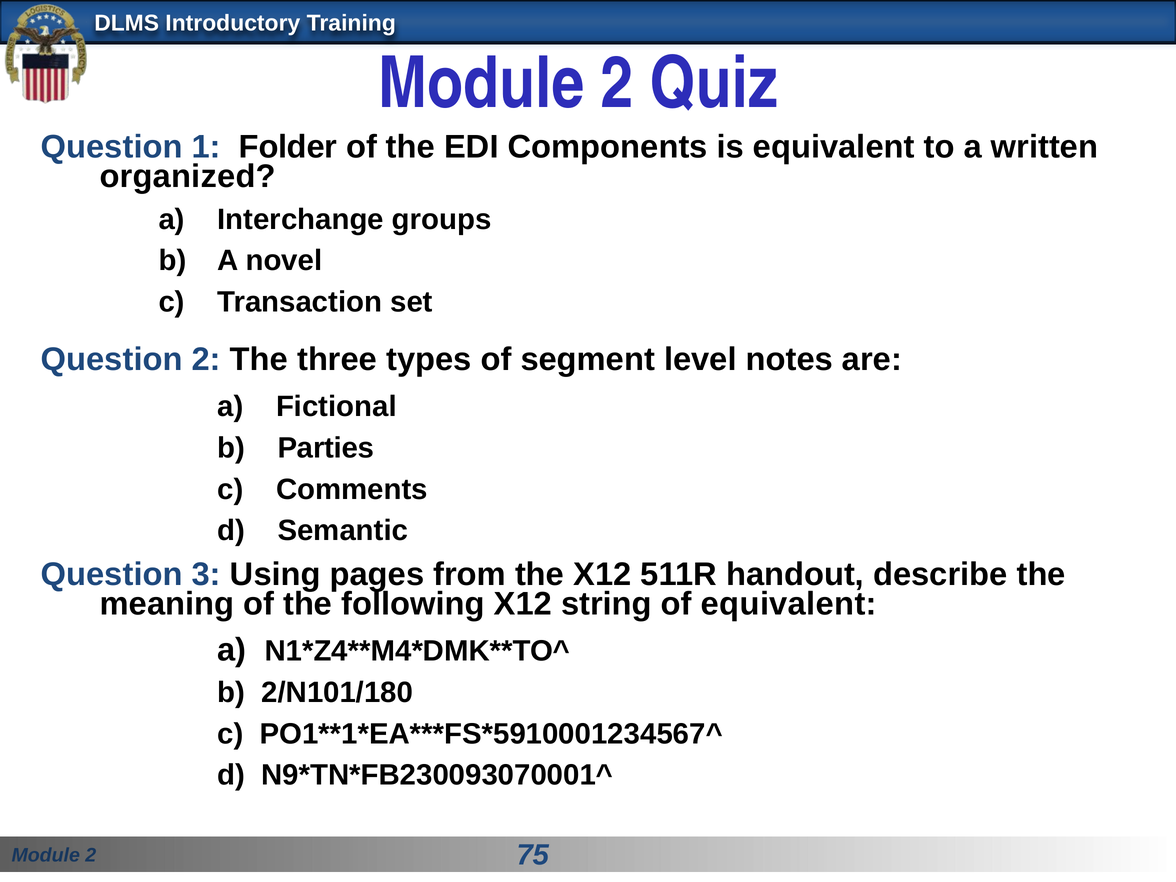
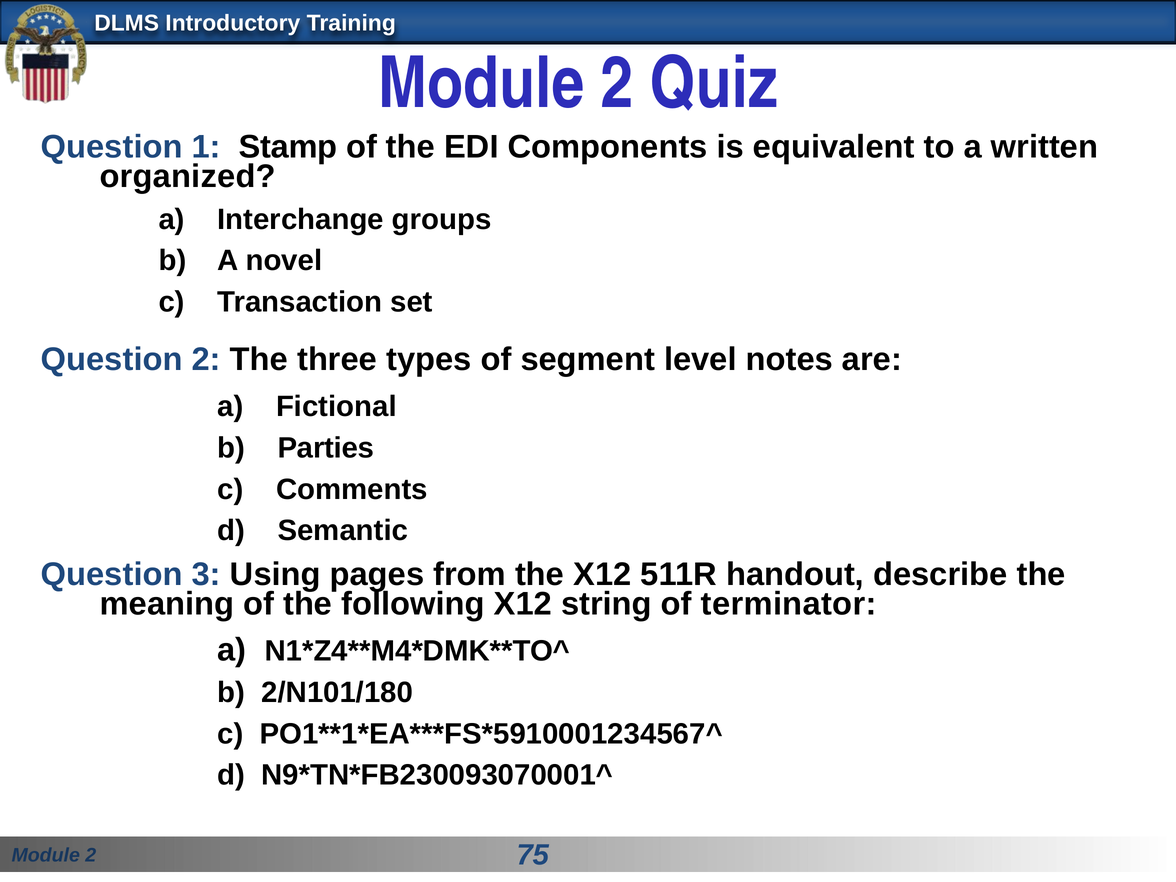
Folder: Folder -> Stamp
of equivalent: equivalent -> terminator
